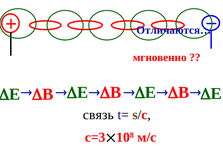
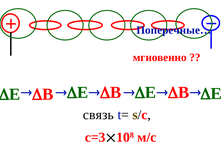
Отличаются…: Отличаются… -> Поперечные…
